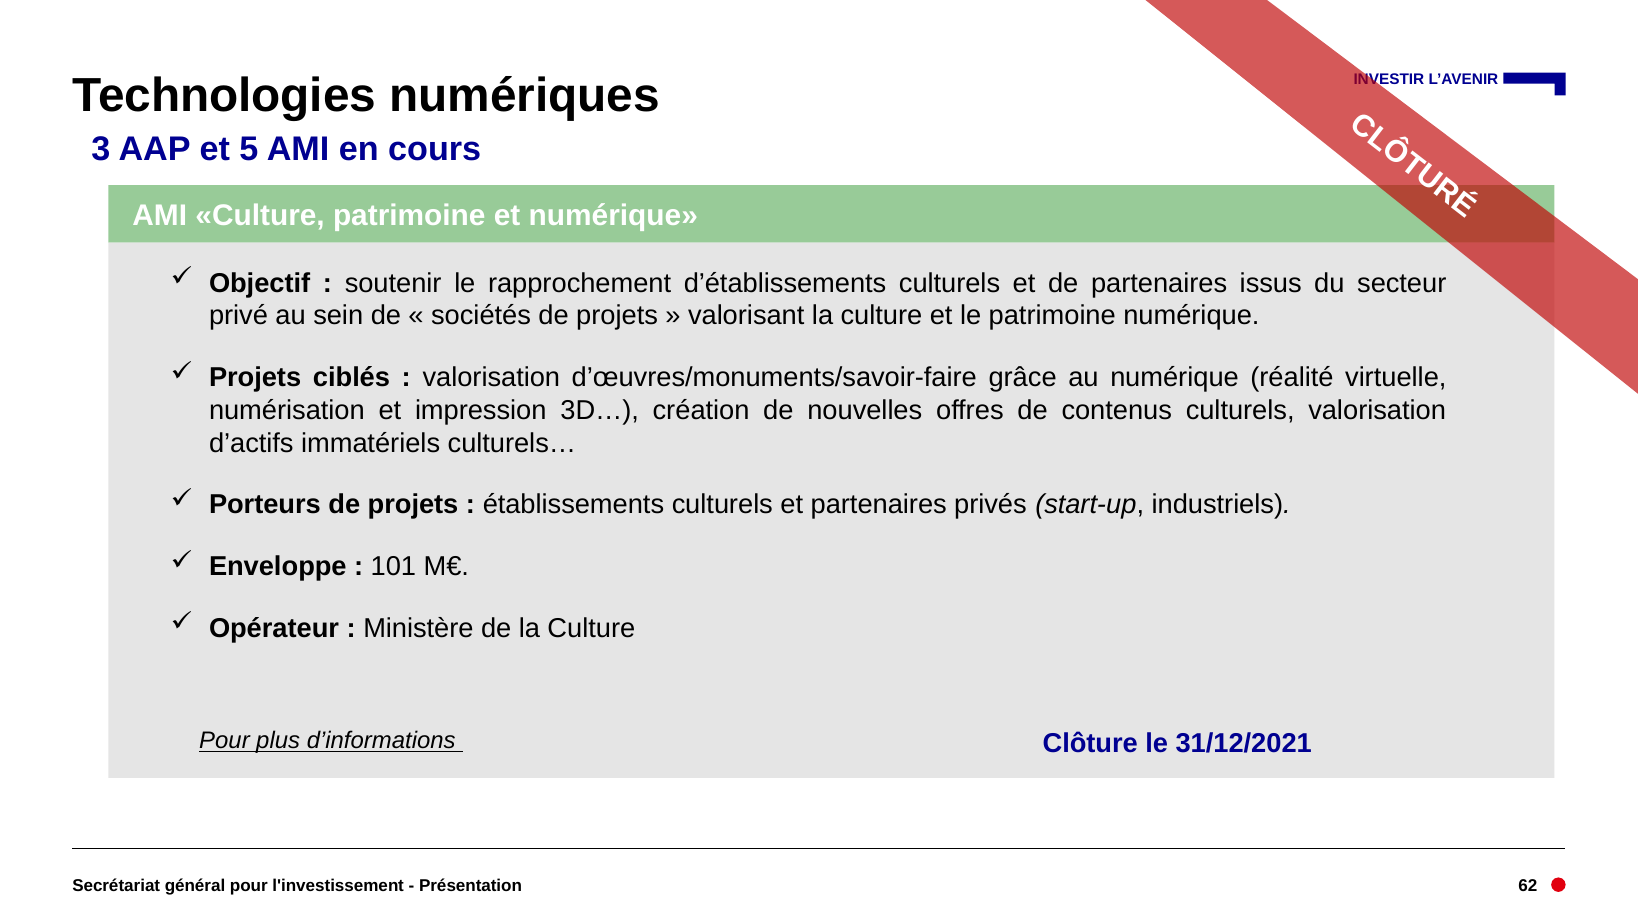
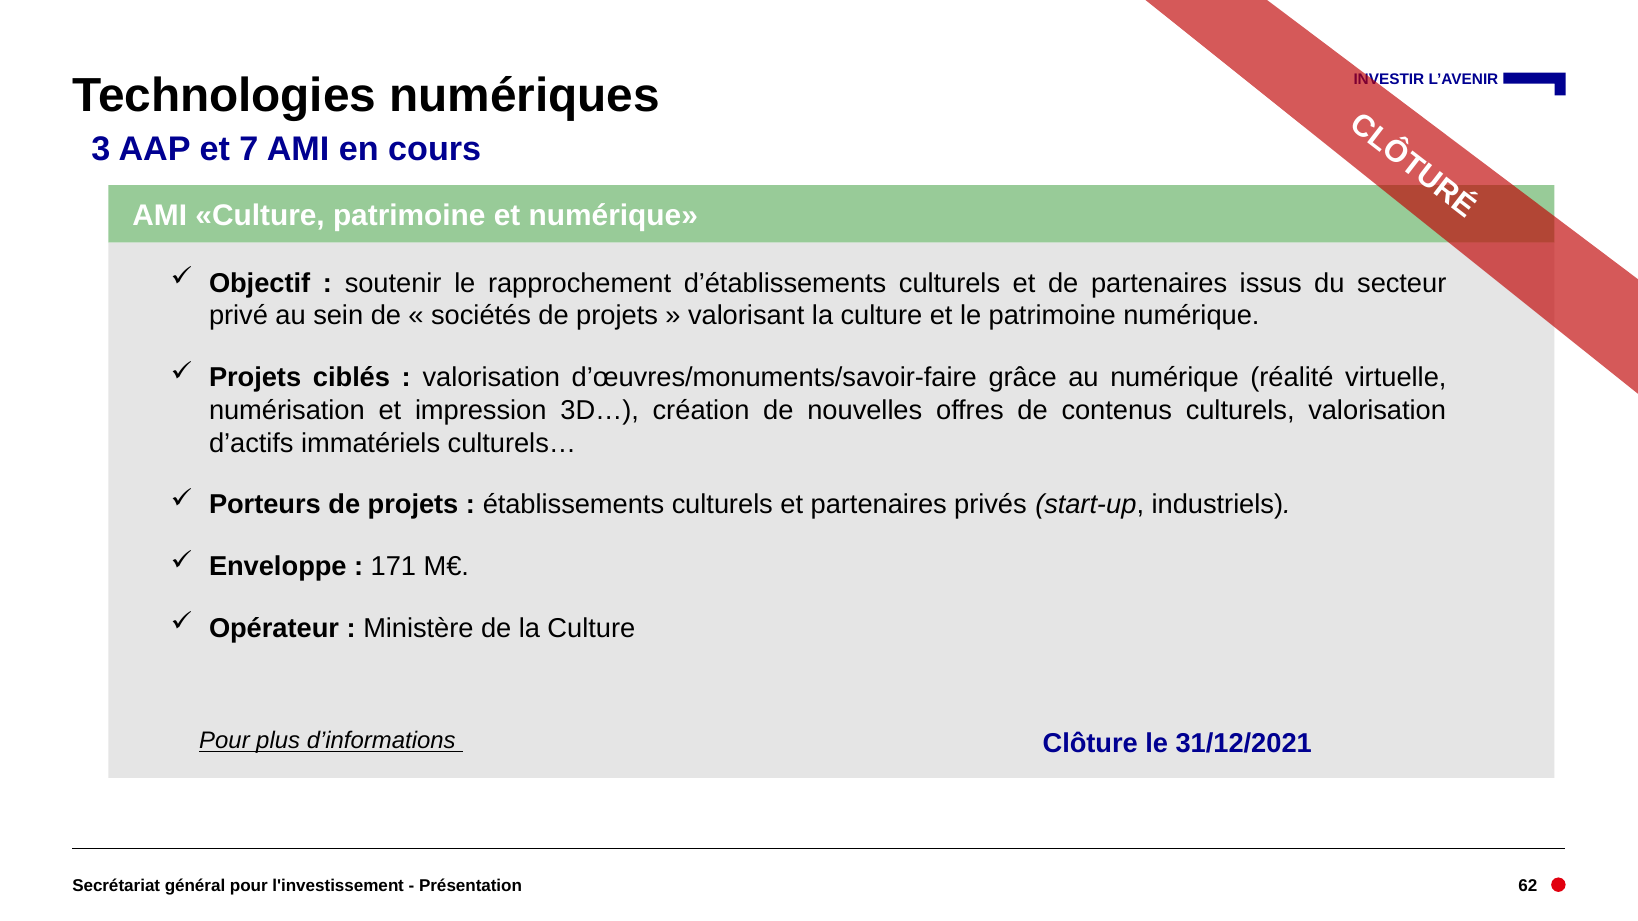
5: 5 -> 7
101: 101 -> 171
